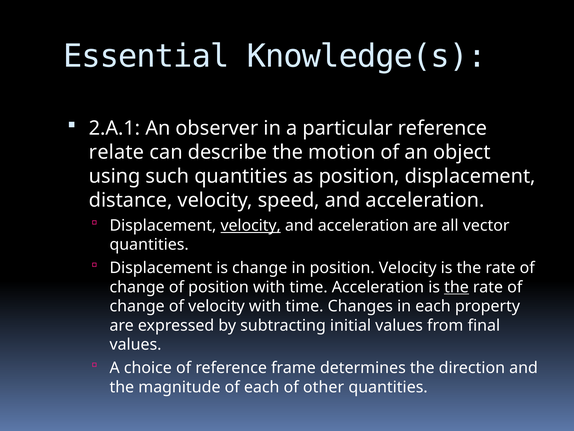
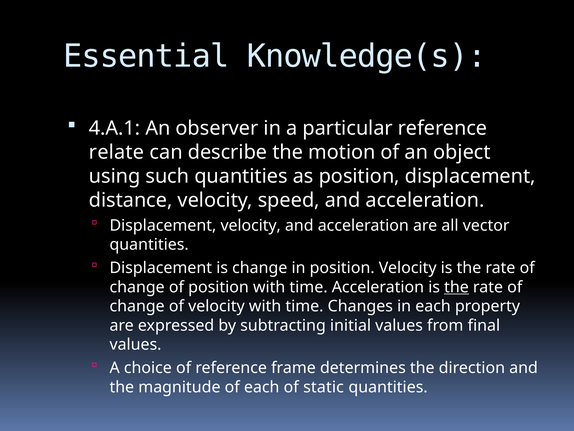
2.A.1: 2.A.1 -> 4.A.1
velocity at (251, 225) underline: present -> none
other: other -> static
